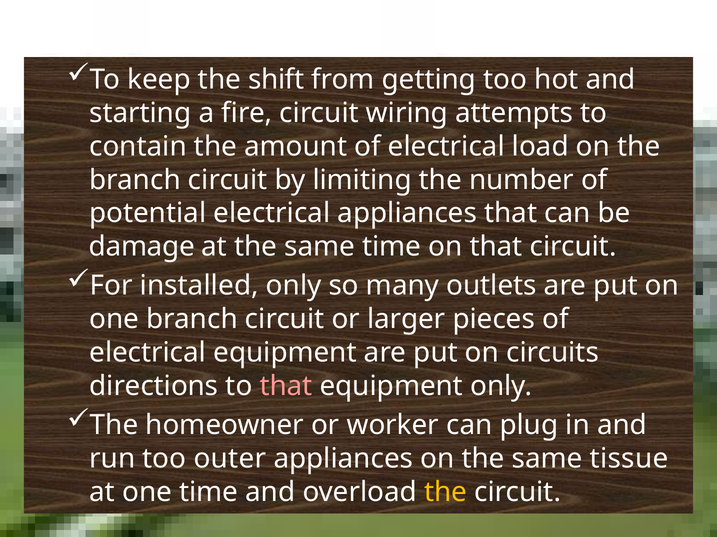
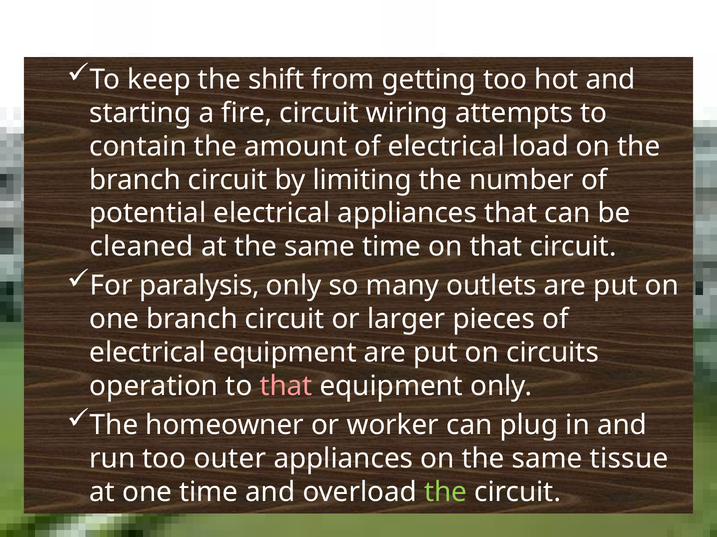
damage: damage -> cleaned
installed: installed -> paralysis
directions: directions -> operation
the at (446, 493) colour: yellow -> light green
